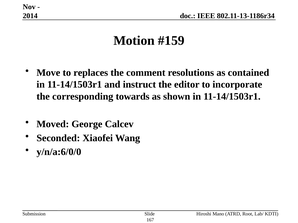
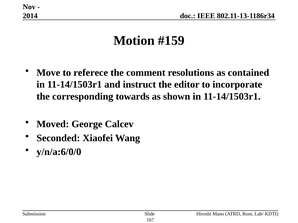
replaces: replaces -> referece
